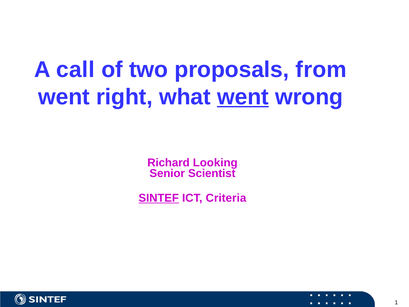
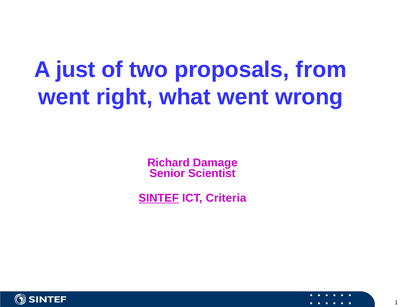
call: call -> just
went at (243, 97) underline: present -> none
Looking: Looking -> Damage
